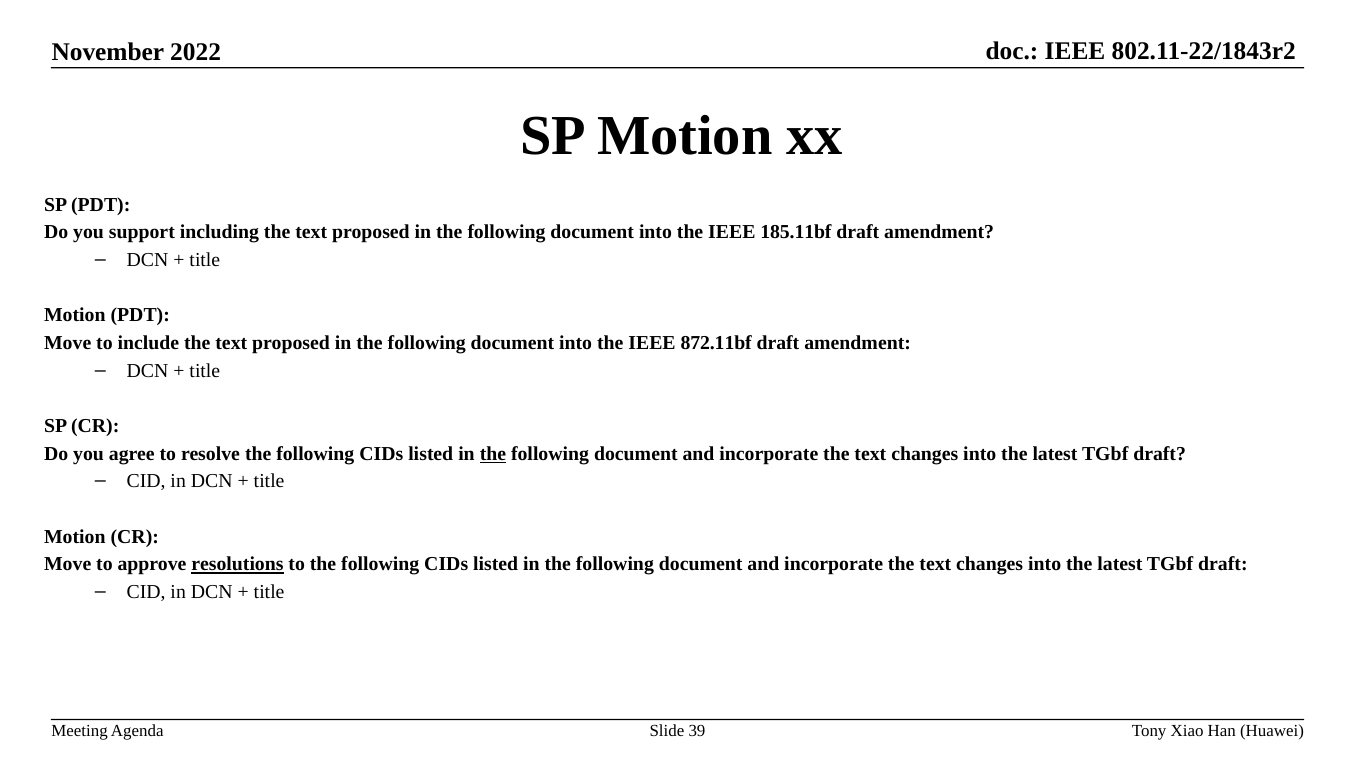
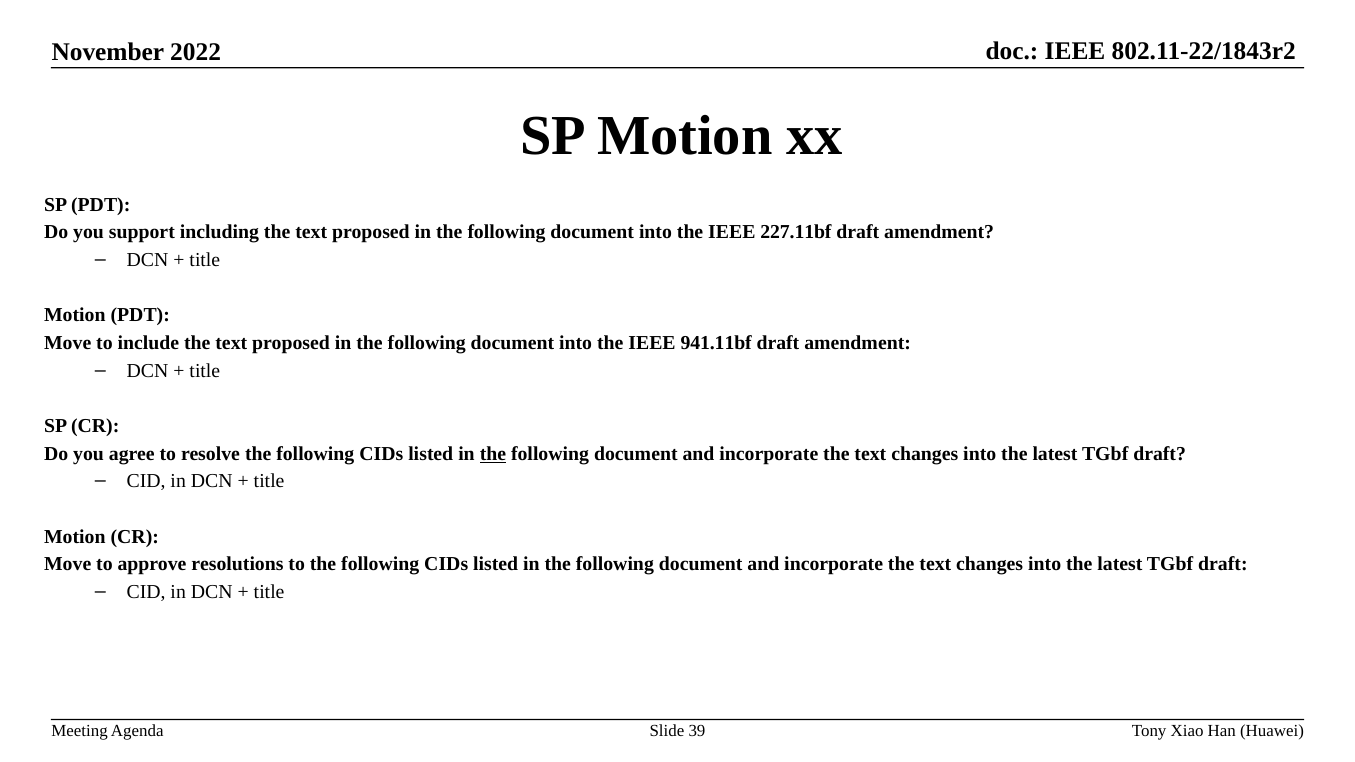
185.11bf: 185.11bf -> 227.11bf
872.11bf: 872.11bf -> 941.11bf
resolutions underline: present -> none
